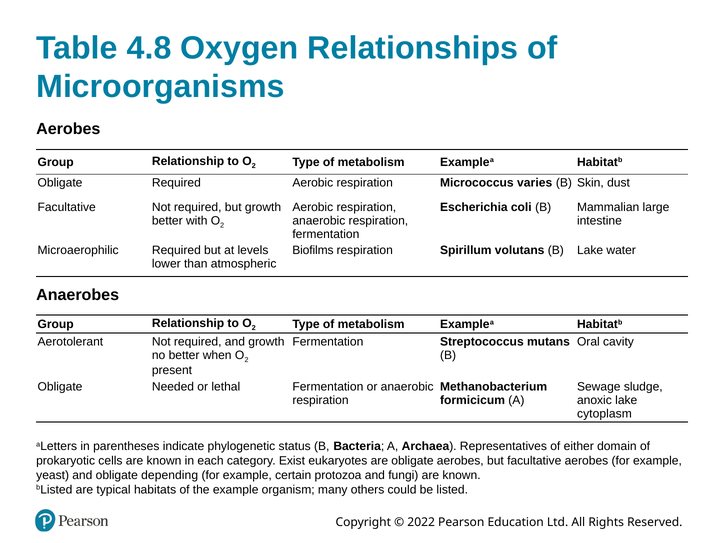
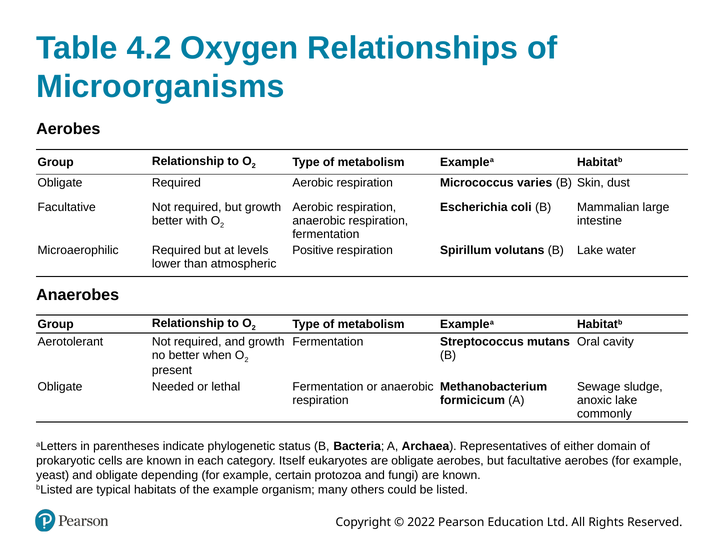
4.8: 4.8 -> 4.2
Biofilms: Biofilms -> Positive
cytoplasm: cytoplasm -> commonly
Exist: Exist -> Itself
